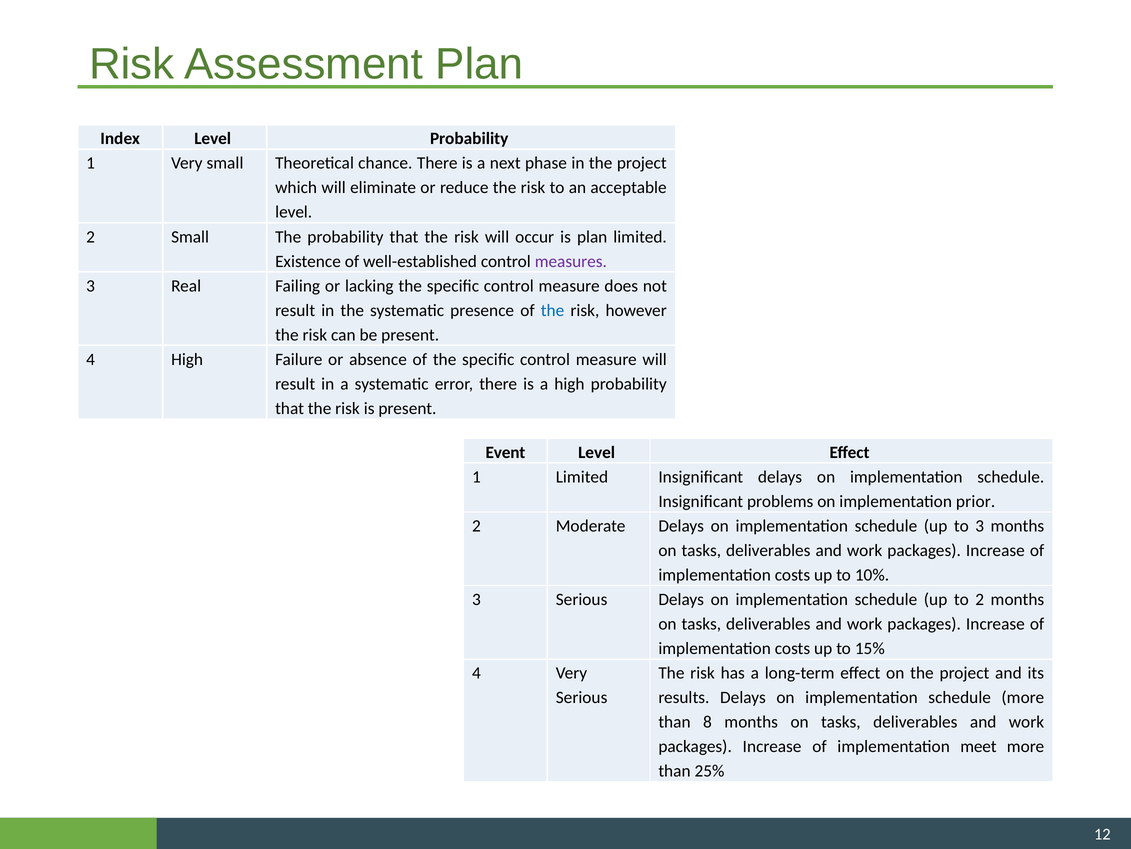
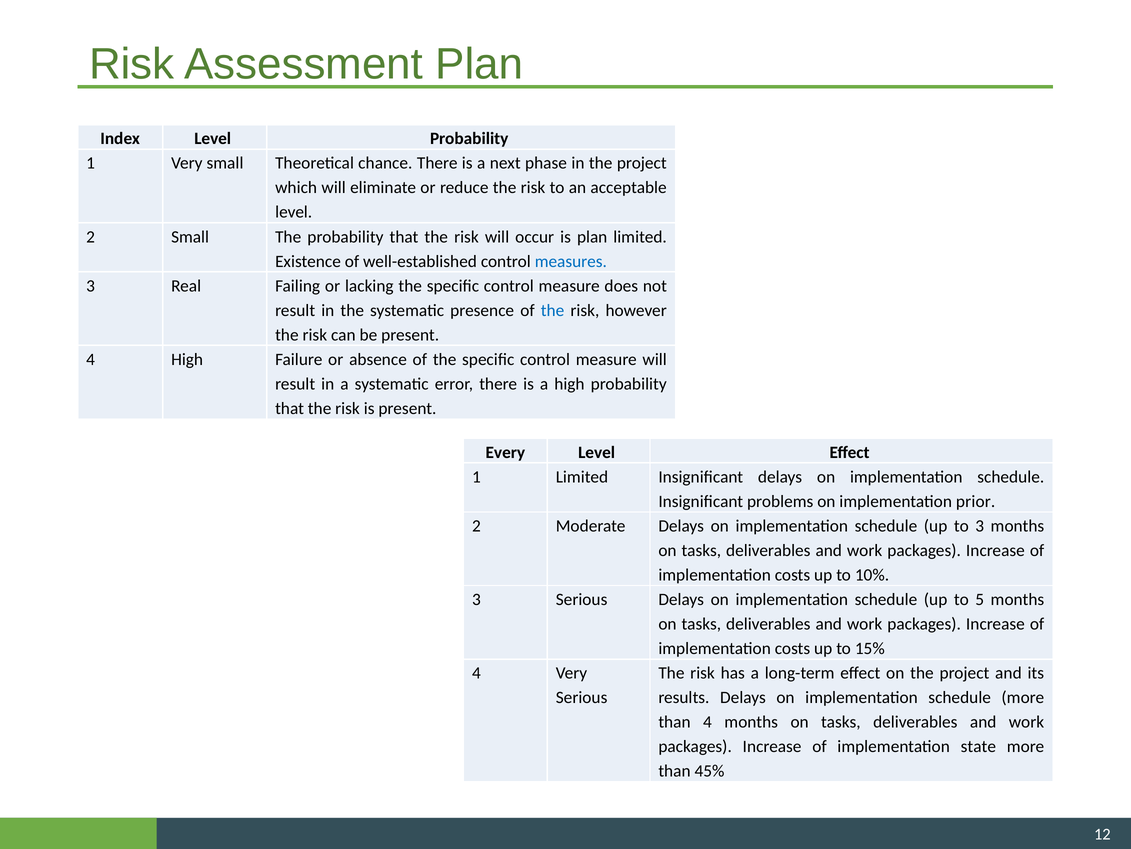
measures colour: purple -> blue
Event: Event -> Every
to 2: 2 -> 5
than 8: 8 -> 4
meet: meet -> state
25%: 25% -> 45%
